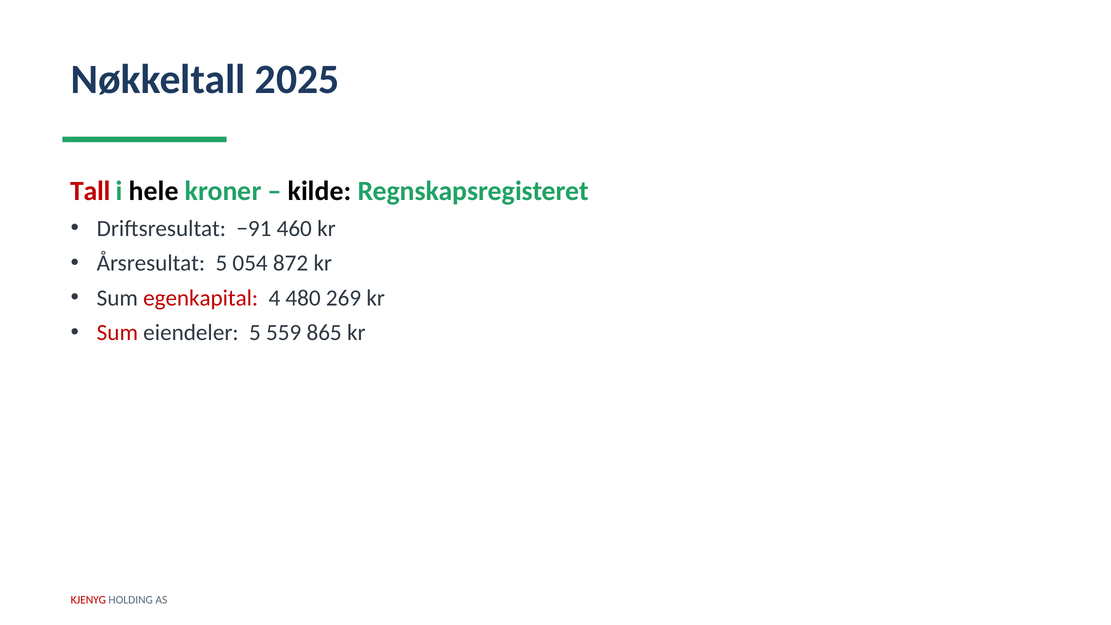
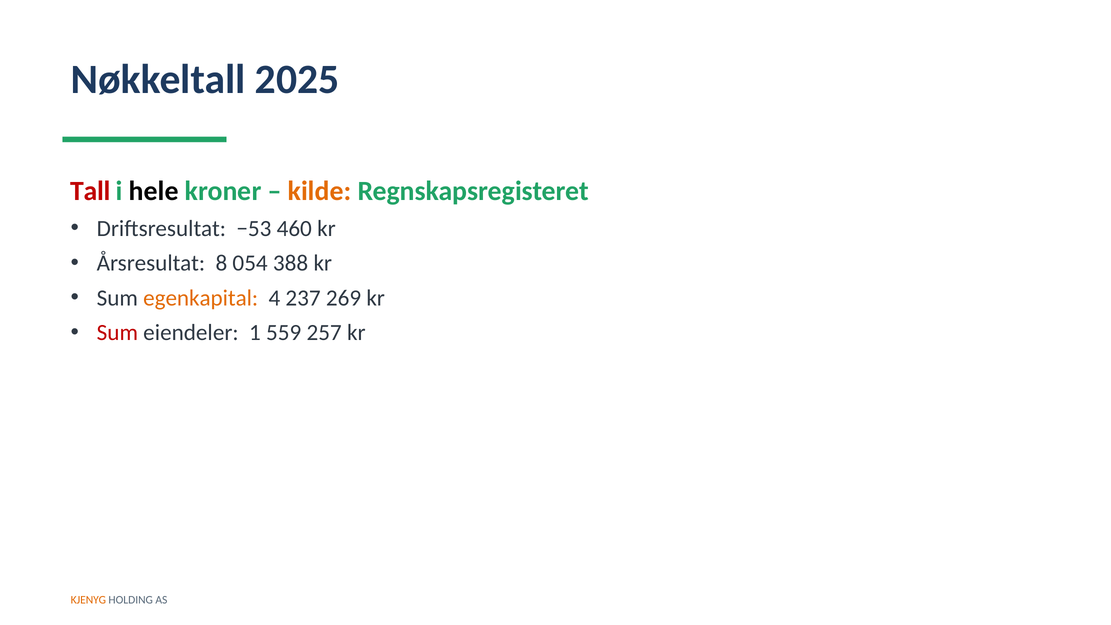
kilde colour: black -> orange
−91: −91 -> −53
Årsresultat 5: 5 -> 8
872: 872 -> 388
egenkapital colour: red -> orange
480: 480 -> 237
eiendeler 5: 5 -> 1
865: 865 -> 257
KJENYG colour: red -> orange
